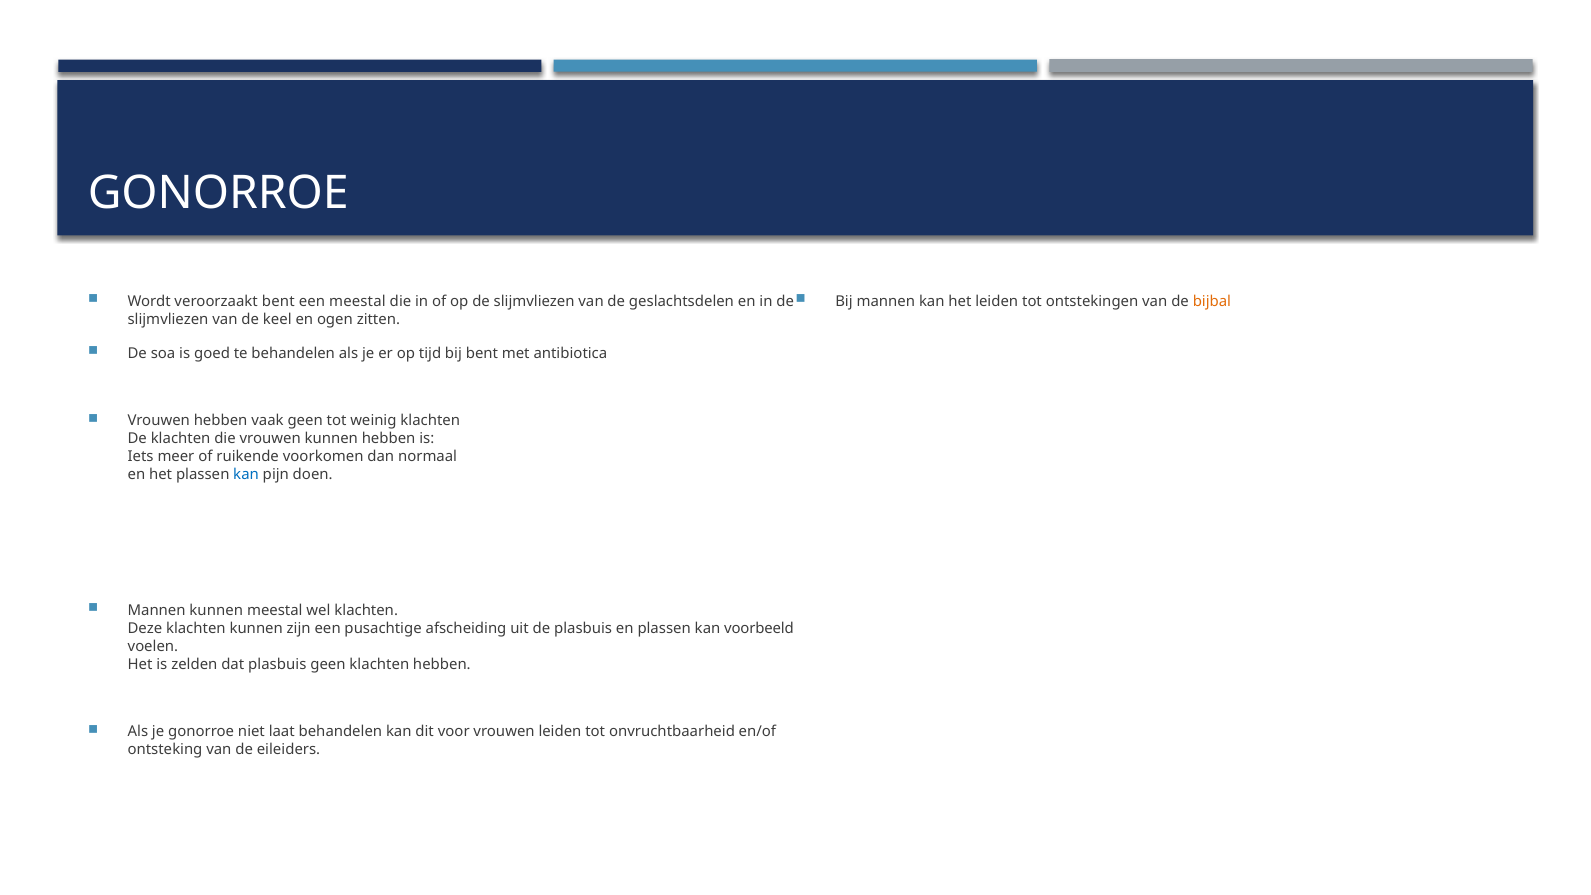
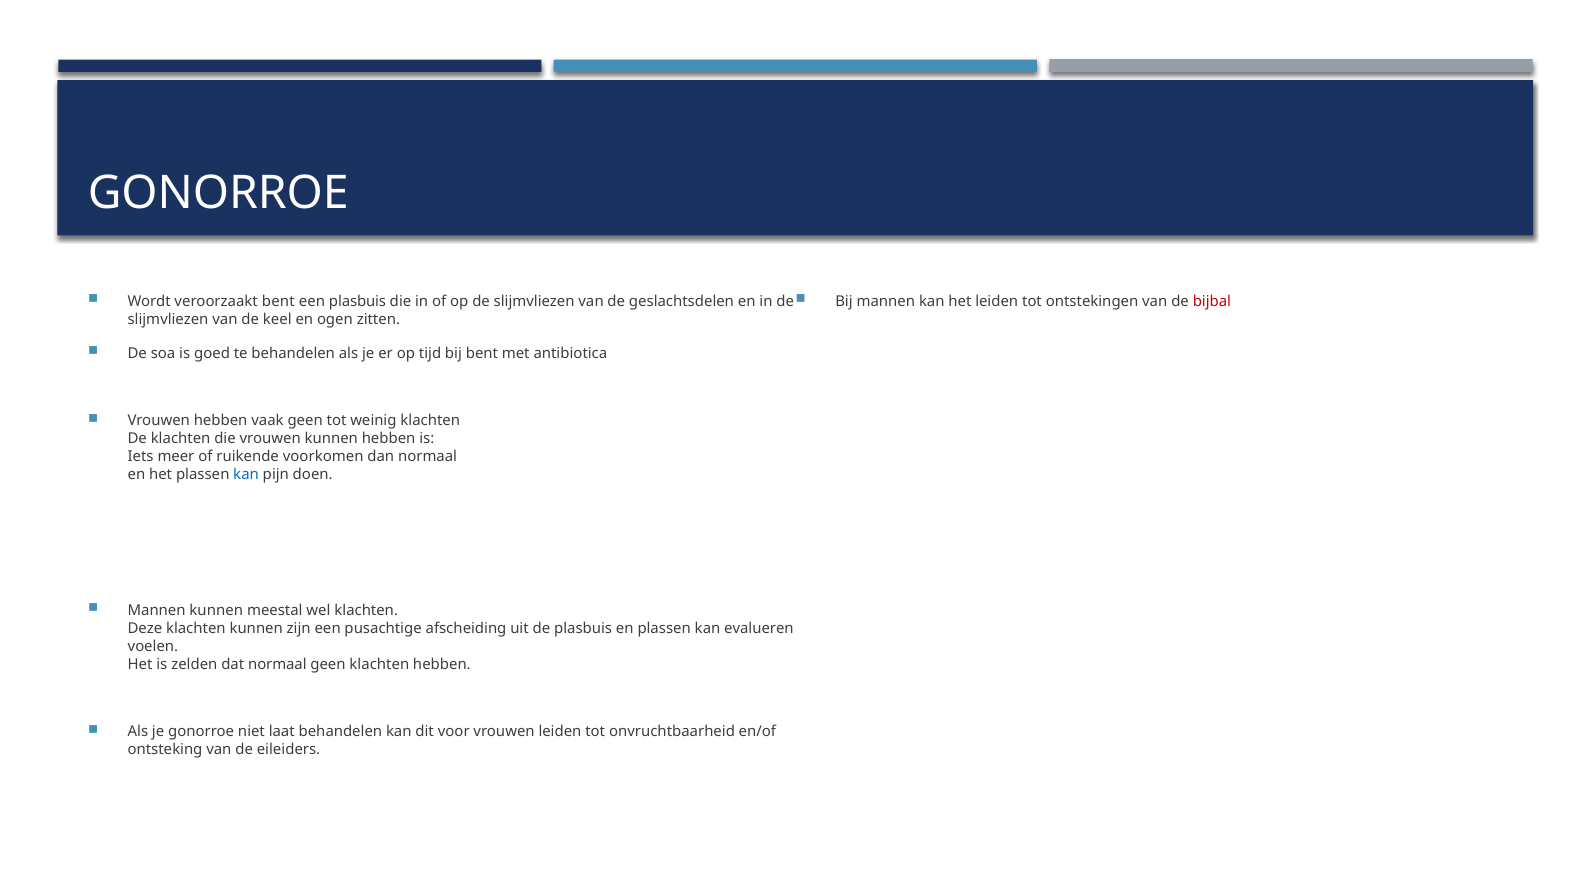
een meestal: meestal -> plasbuis
bijbal colour: orange -> red
voorbeeld: voorbeeld -> evalueren
dat plasbuis: plasbuis -> normaal
